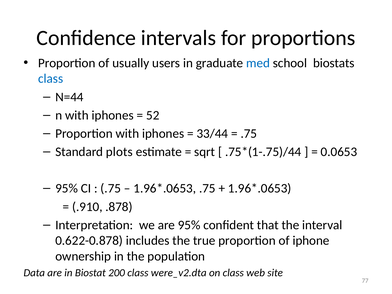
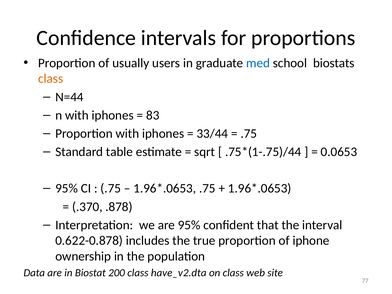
class at (51, 79) colour: blue -> orange
52: 52 -> 83
plots: plots -> table
.910: .910 -> .370
were_v2.dta: were_v2.dta -> have_v2.dta
